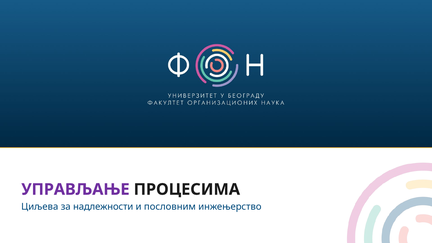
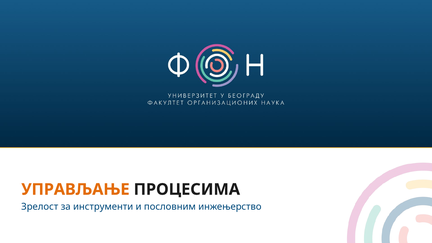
УПРАВЉАЊЕ colour: purple -> orange
Циљева: Циљева -> Зрелост
надлежности: надлежности -> инструменти
